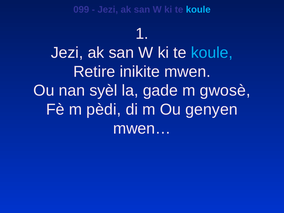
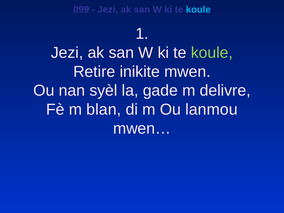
koule at (212, 53) colour: light blue -> light green
gwosè: gwosè -> delivre
pèdi: pèdi -> blan
genyen: genyen -> lanmou
